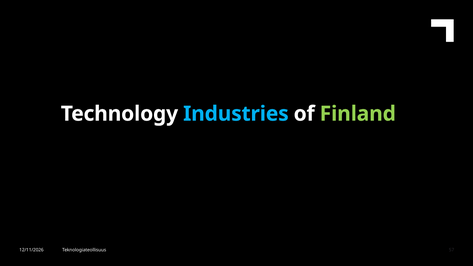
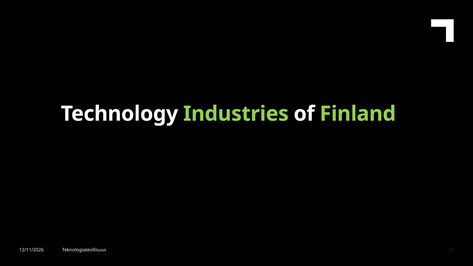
Industries colour: light blue -> light green
